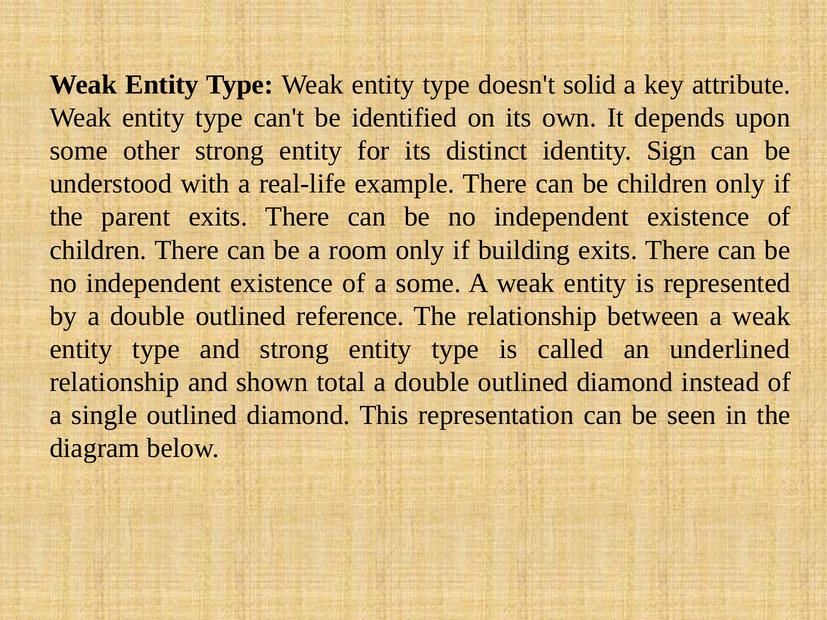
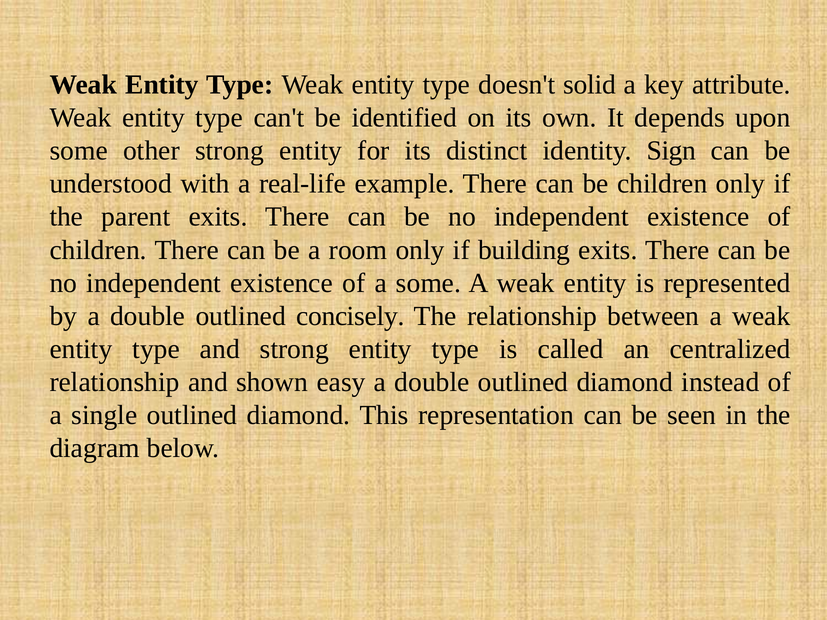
reference: reference -> concisely
underlined: underlined -> centralized
total: total -> easy
